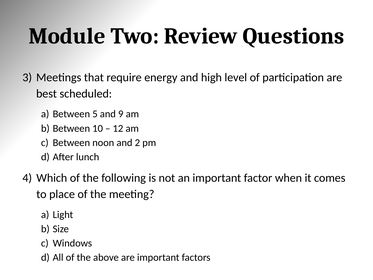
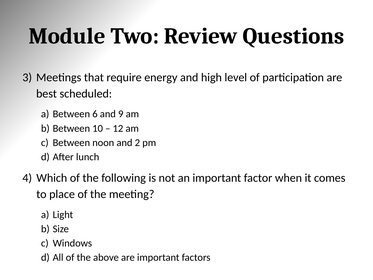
5: 5 -> 6
